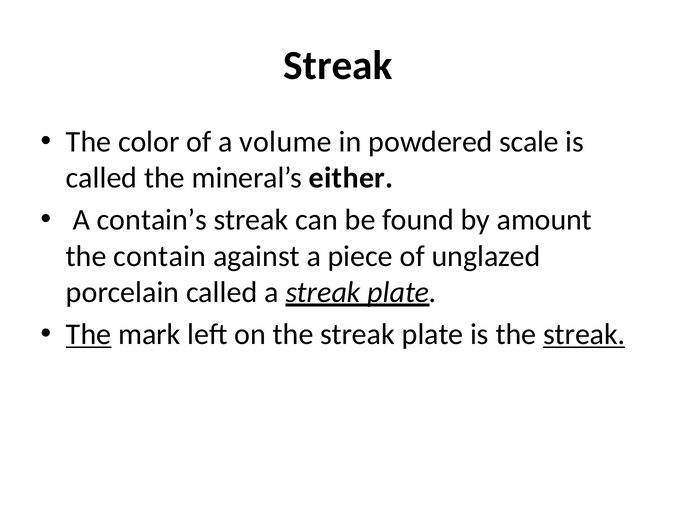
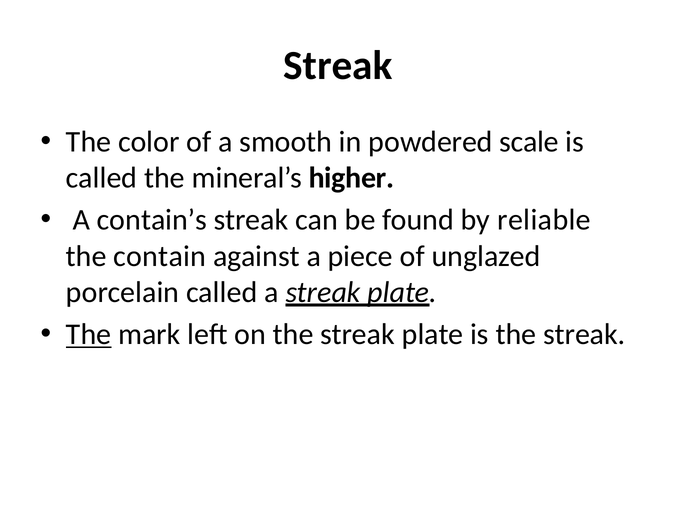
volume: volume -> smooth
either: either -> higher
amount: amount -> reliable
streak at (584, 334) underline: present -> none
